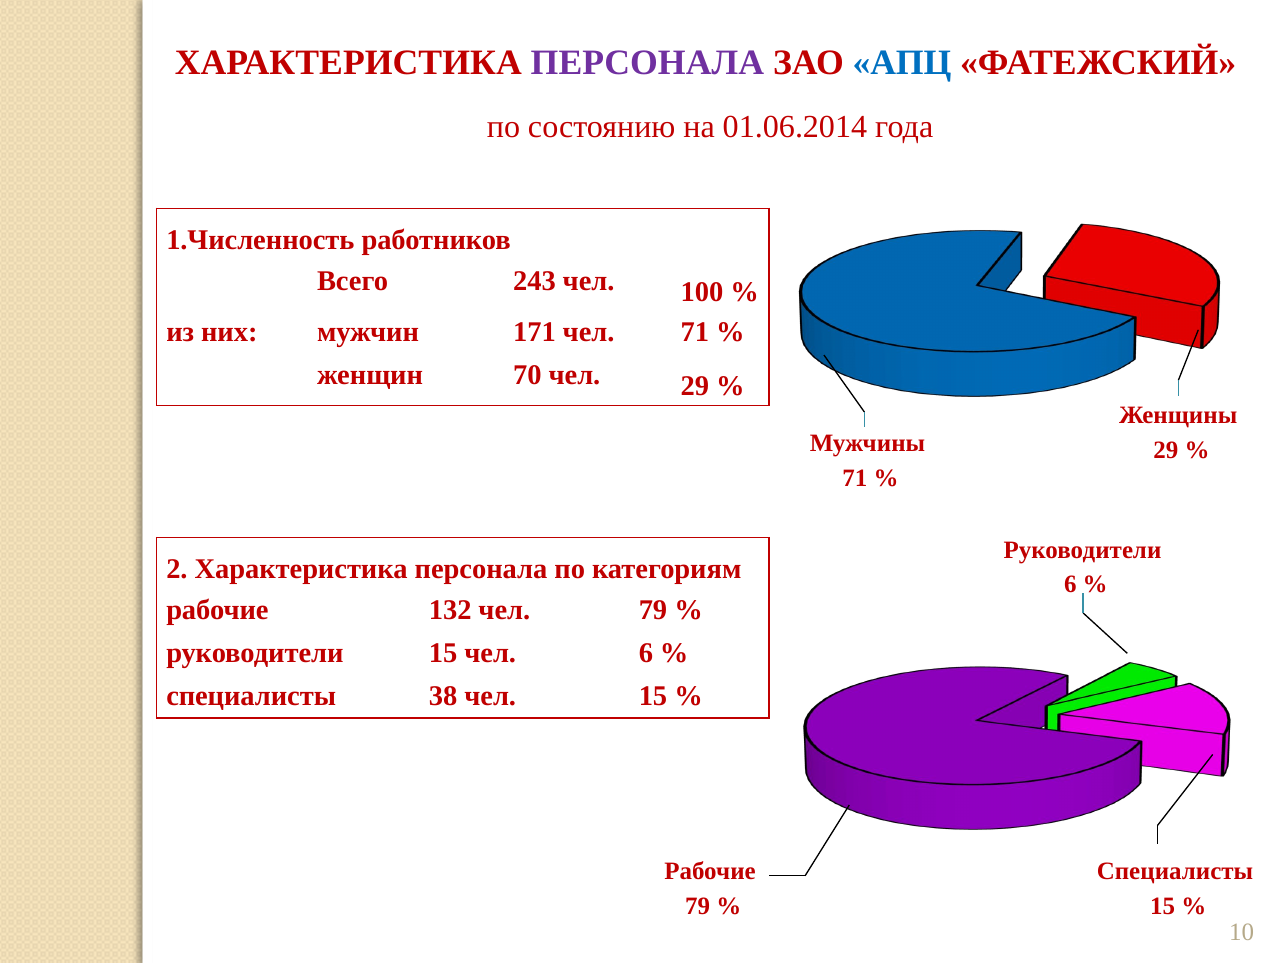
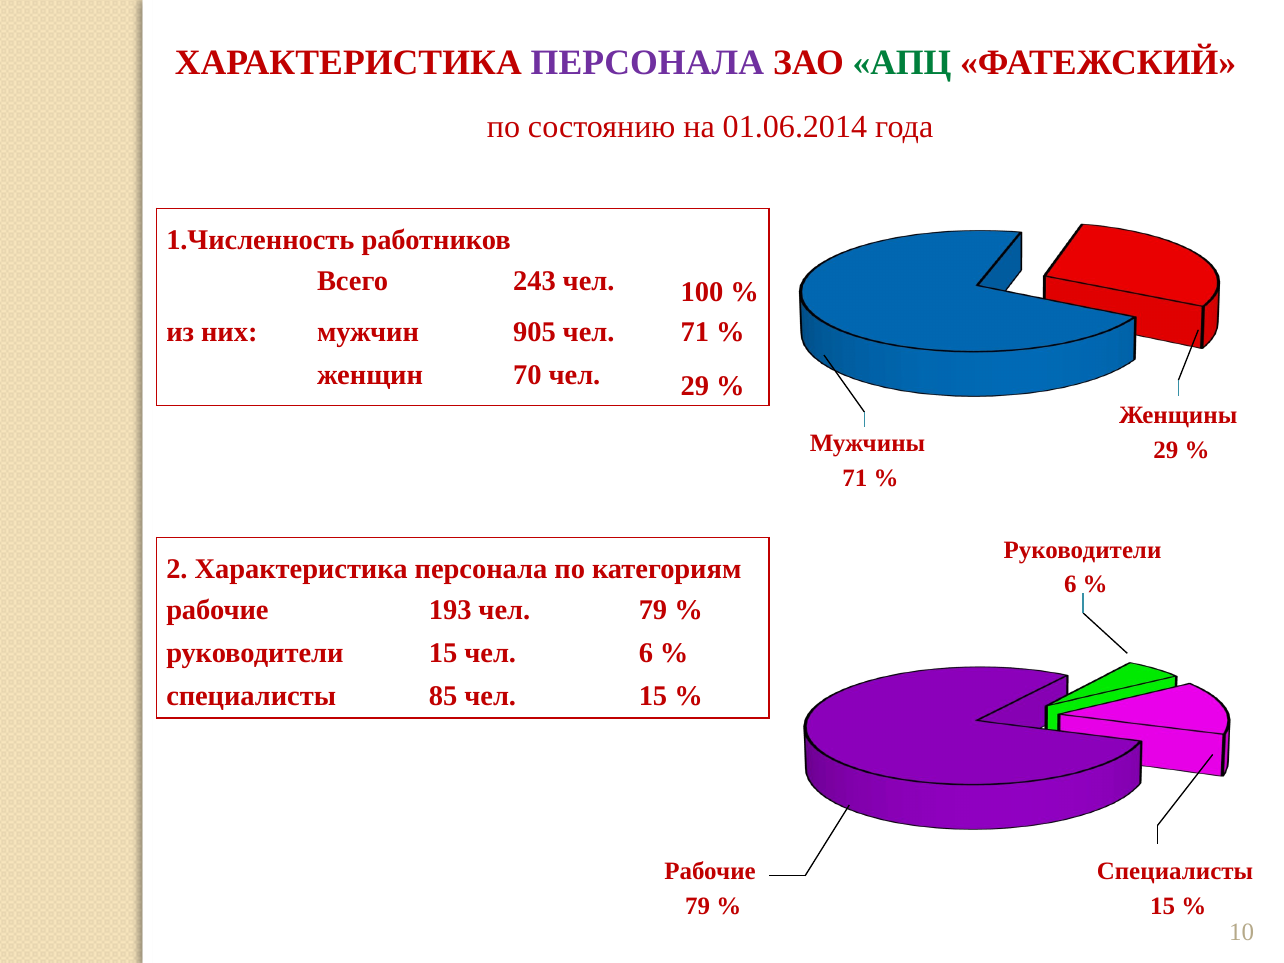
АПЦ colour: blue -> green
171: 171 -> 905
132: 132 -> 193
38: 38 -> 85
